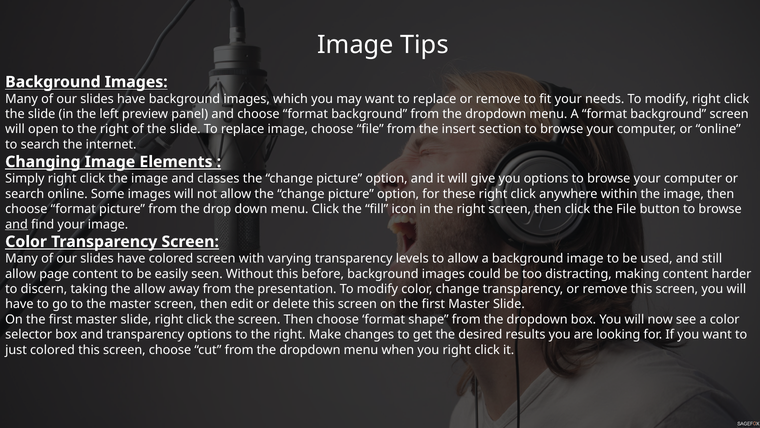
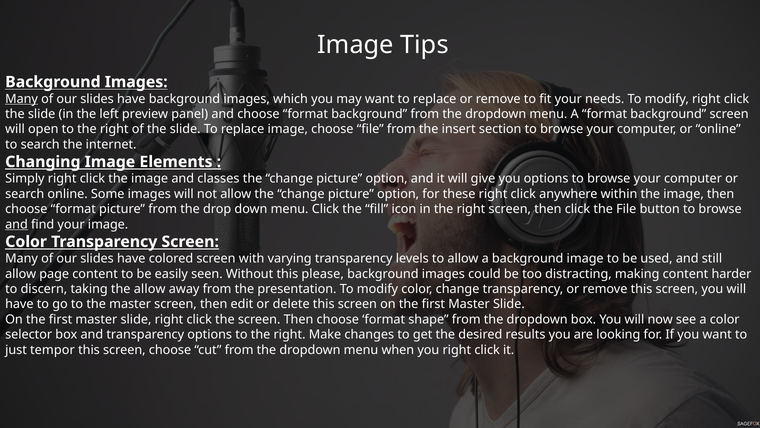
Many at (22, 99) underline: none -> present
before: before -> please
just colored: colored -> tempor
